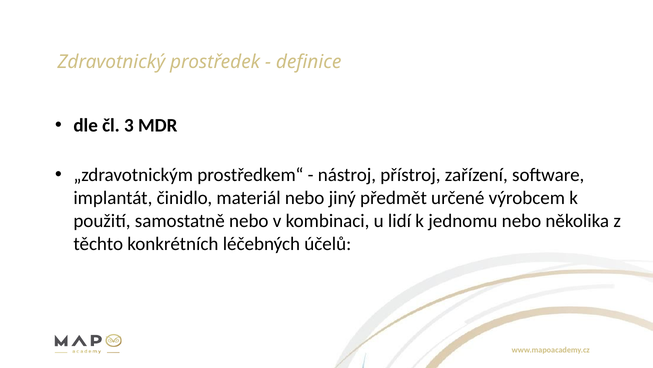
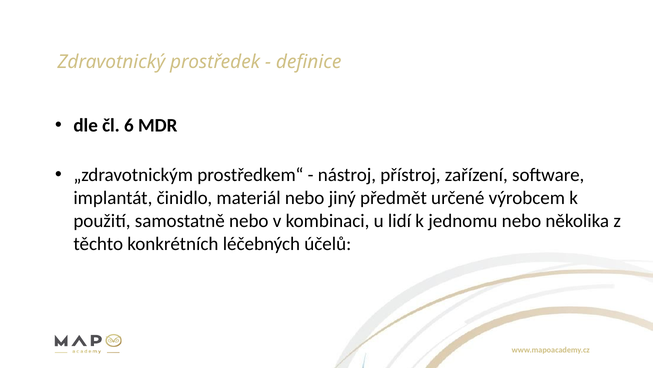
3: 3 -> 6
